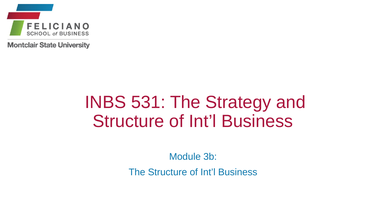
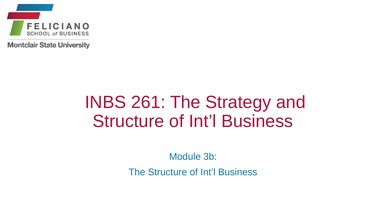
531: 531 -> 261
